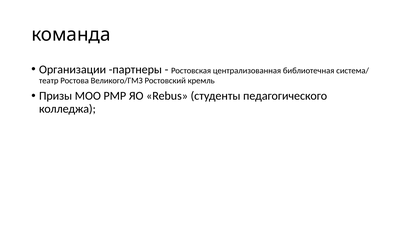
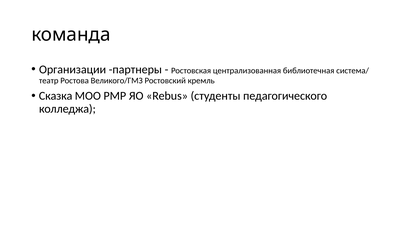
Призы: Призы -> Сказка
